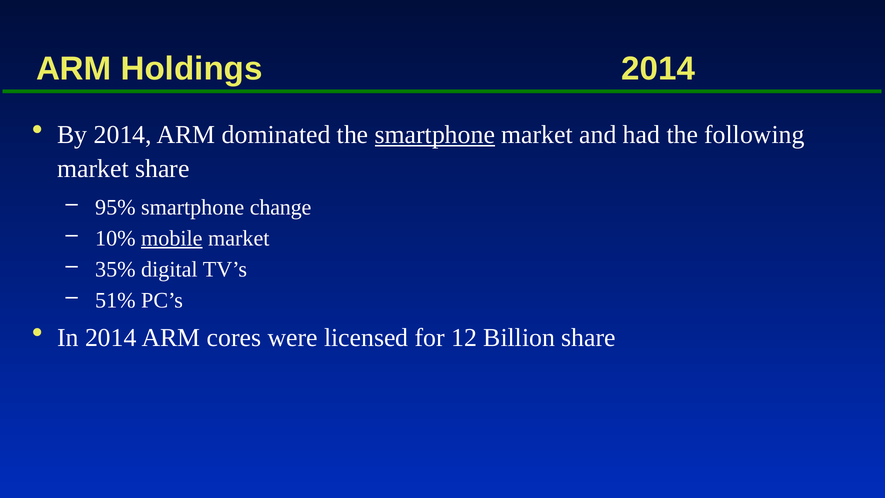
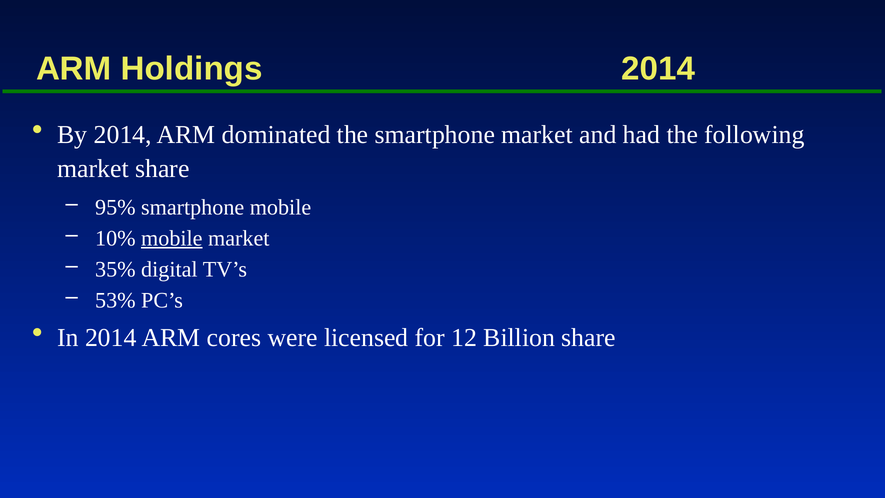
smartphone at (435, 135) underline: present -> none
smartphone change: change -> mobile
51%: 51% -> 53%
